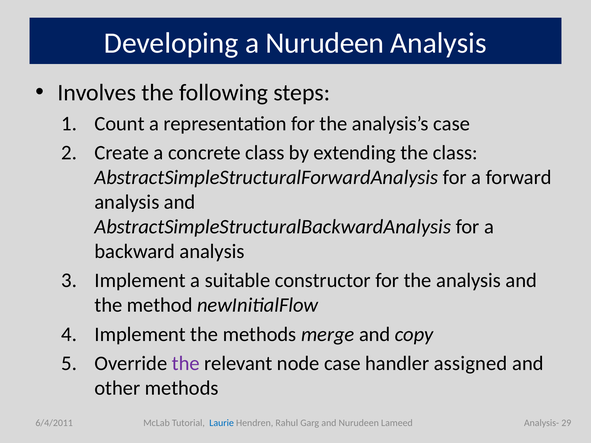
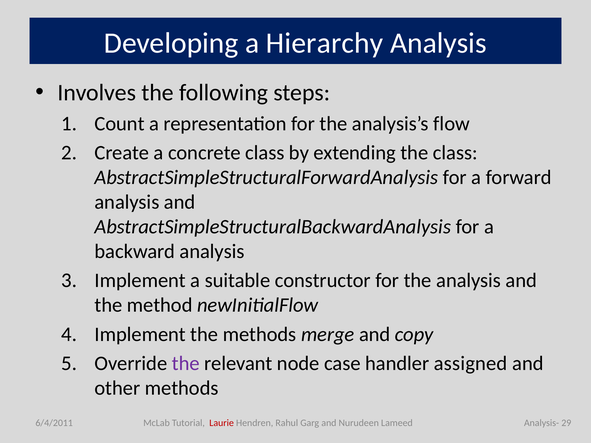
a Nurudeen: Nurudeen -> Hierarchy
analysis’s case: case -> flow
Laurie colour: blue -> red
